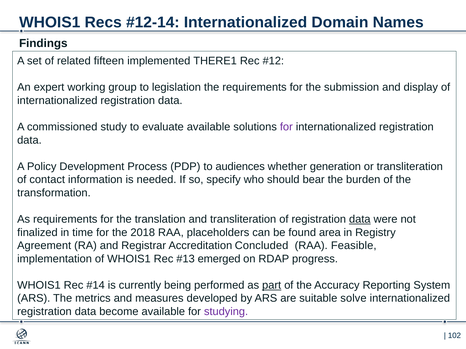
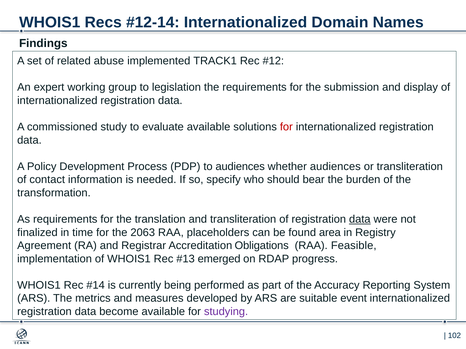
fifteen: fifteen -> abuse
THERE1: THERE1 -> TRACK1
for at (286, 127) colour: purple -> red
whether generation: generation -> audiences
2018: 2018 -> 2063
Concluded: Concluded -> Obligations
part underline: present -> none
solve: solve -> event
